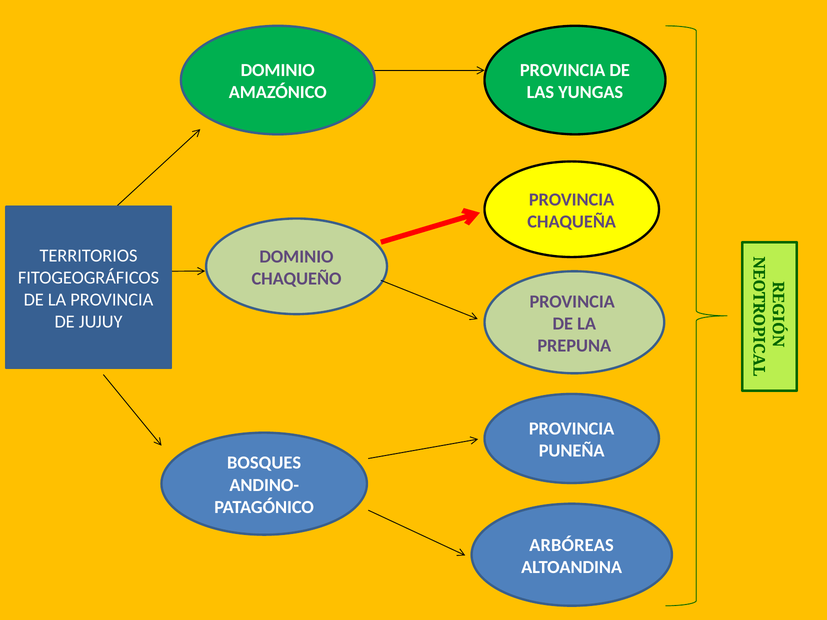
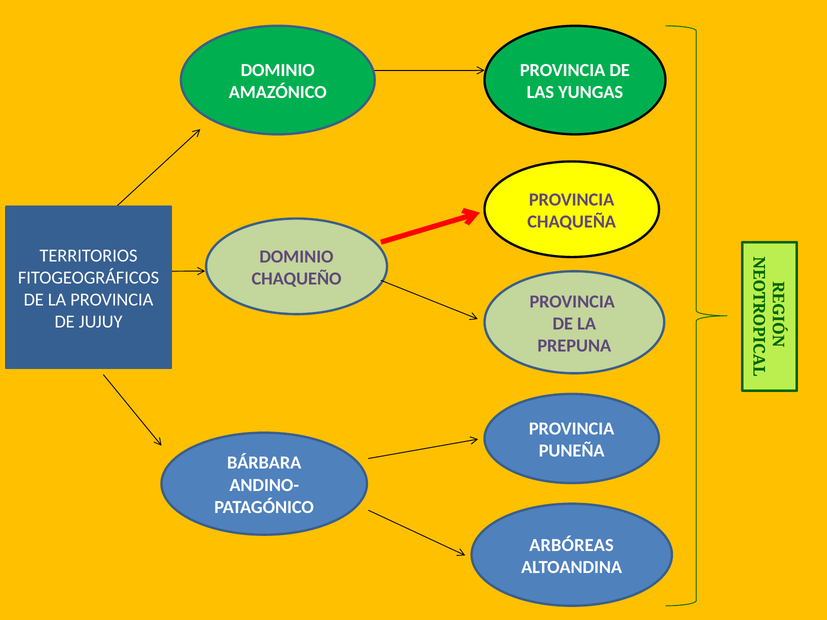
BOSQUES: BOSQUES -> BÁRBARA
